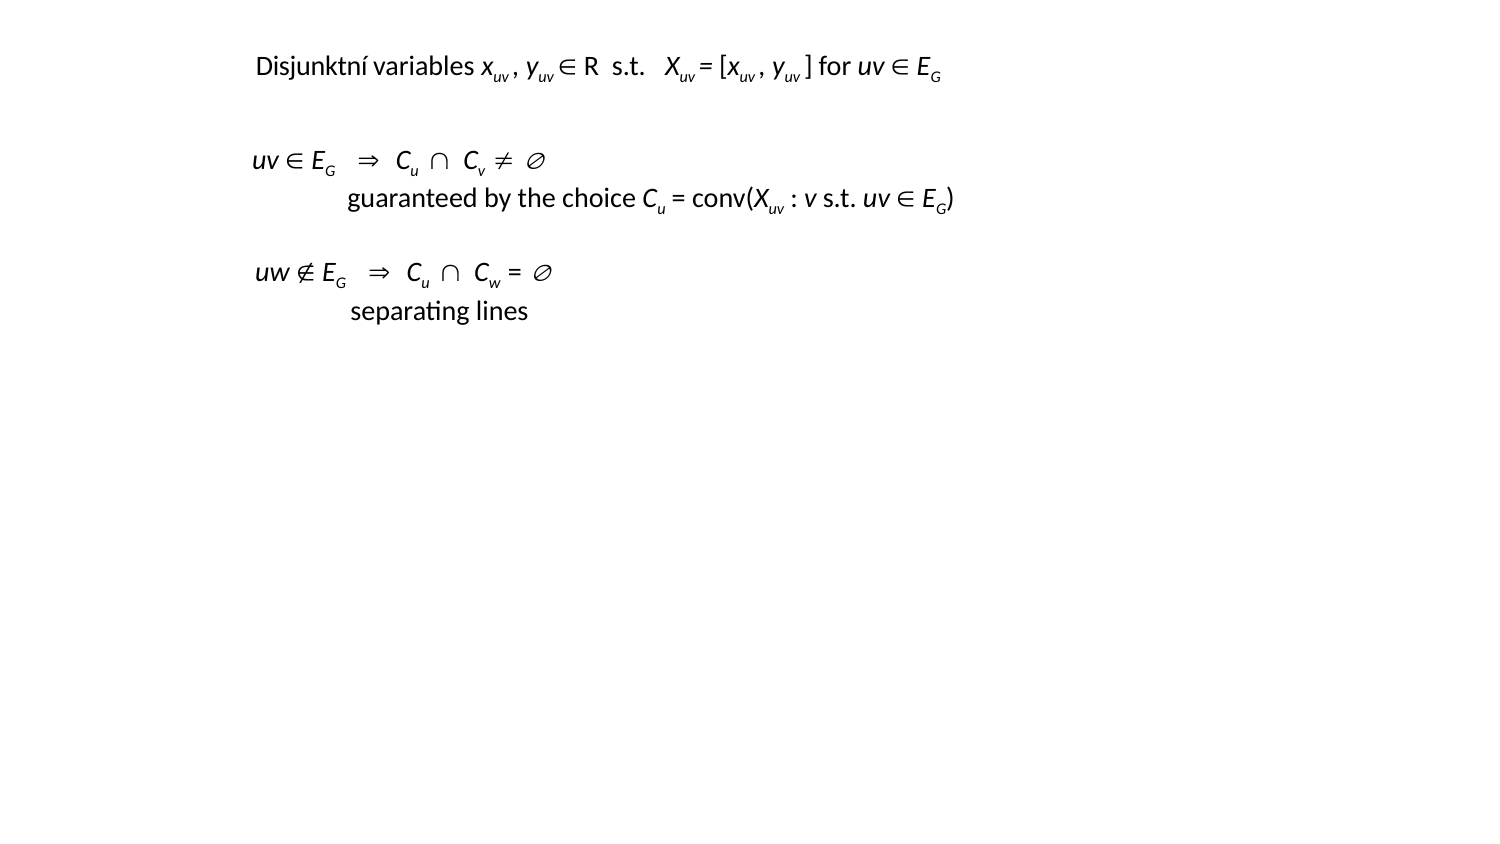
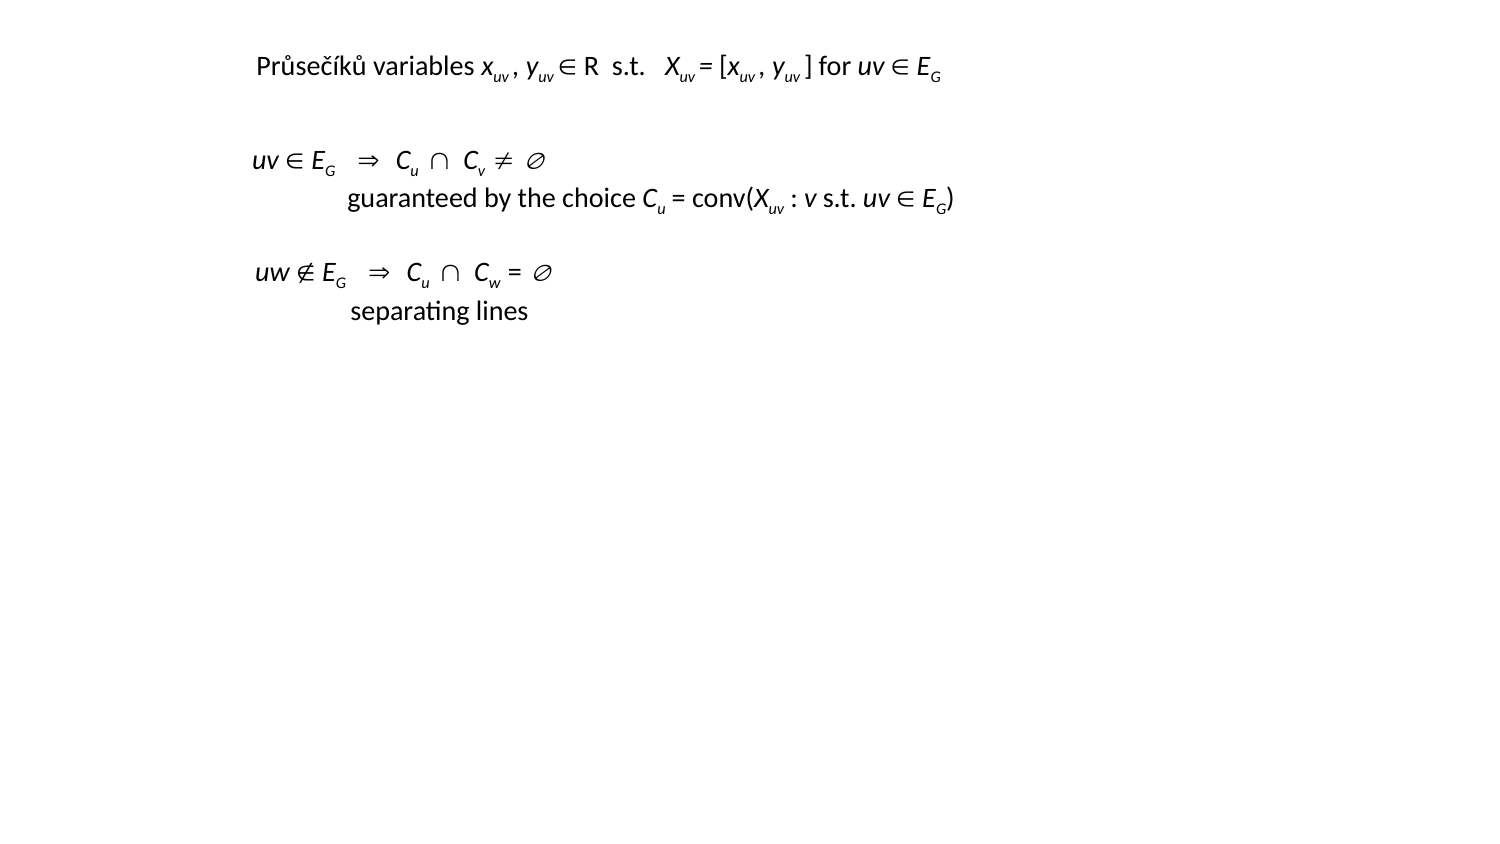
Disjunktní: Disjunktní -> Průsečíků
